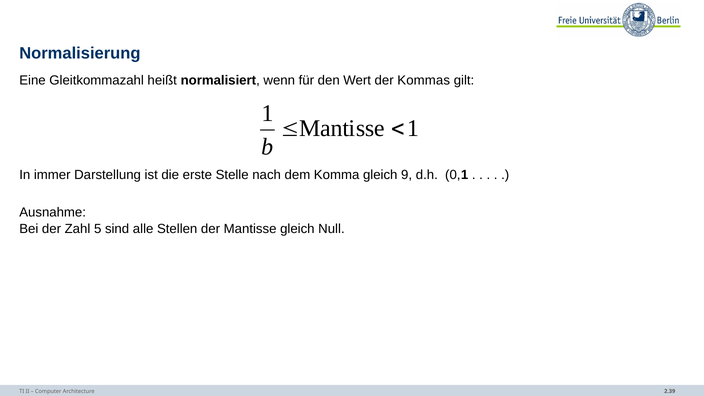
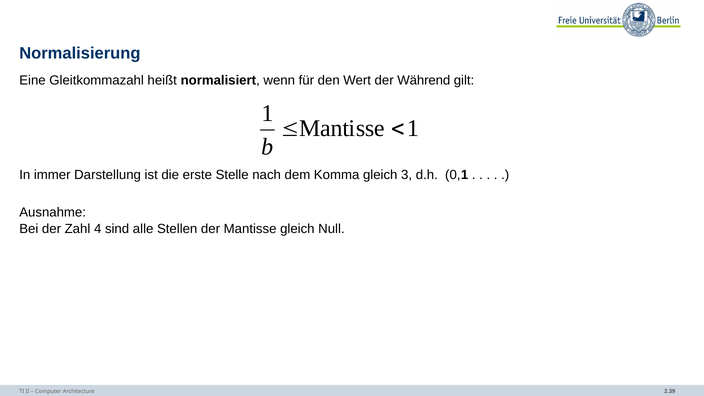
Kommas: Kommas -> Während
9: 9 -> 3
5: 5 -> 4
